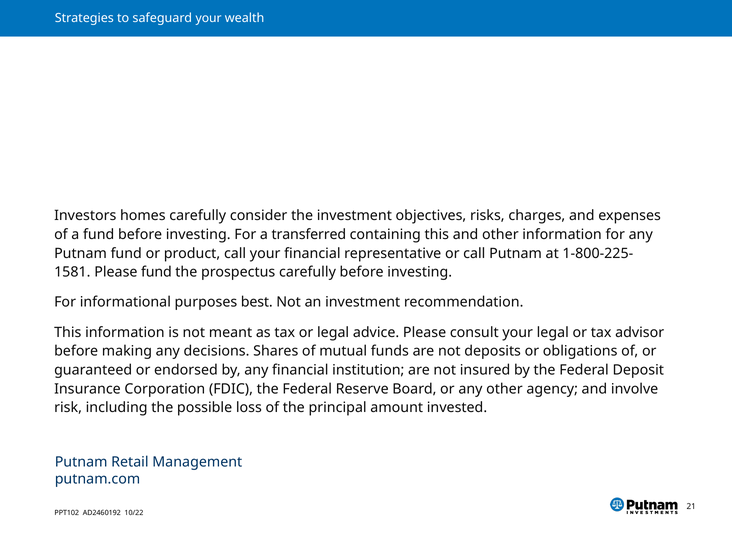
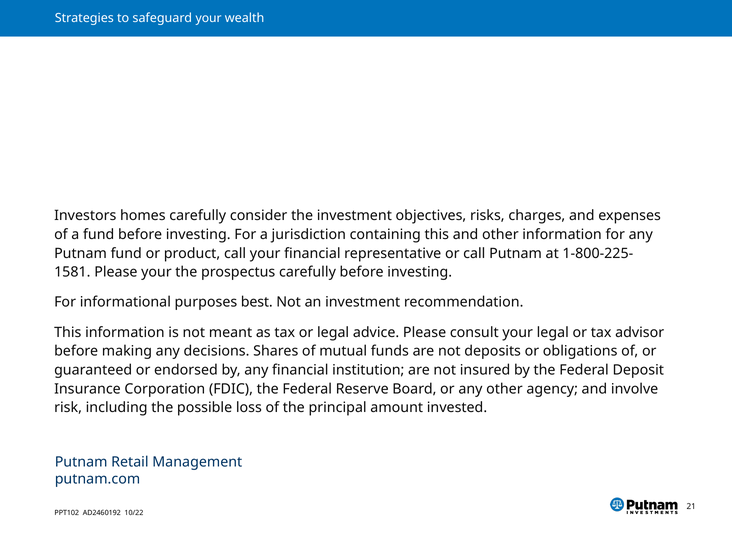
transferred: transferred -> jurisdiction
Please fund: fund -> your
